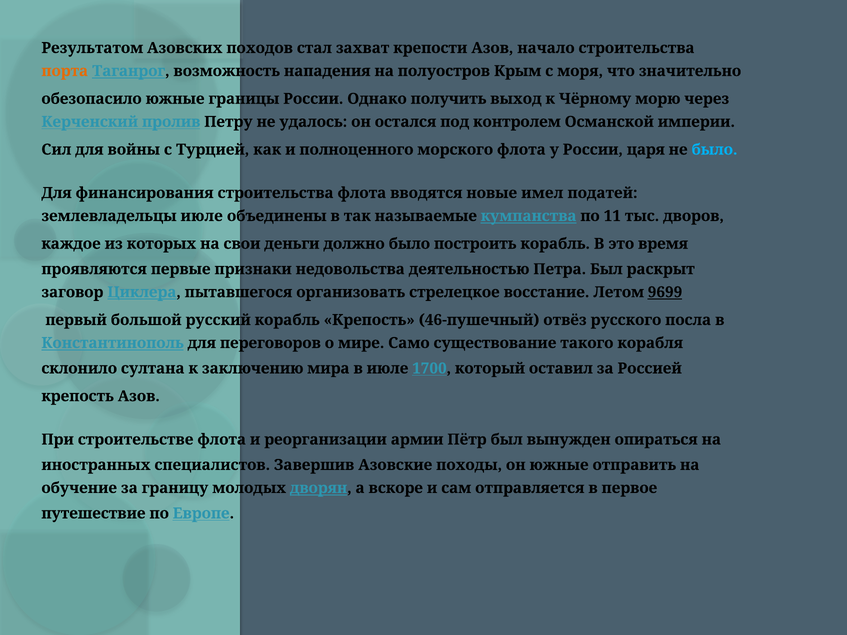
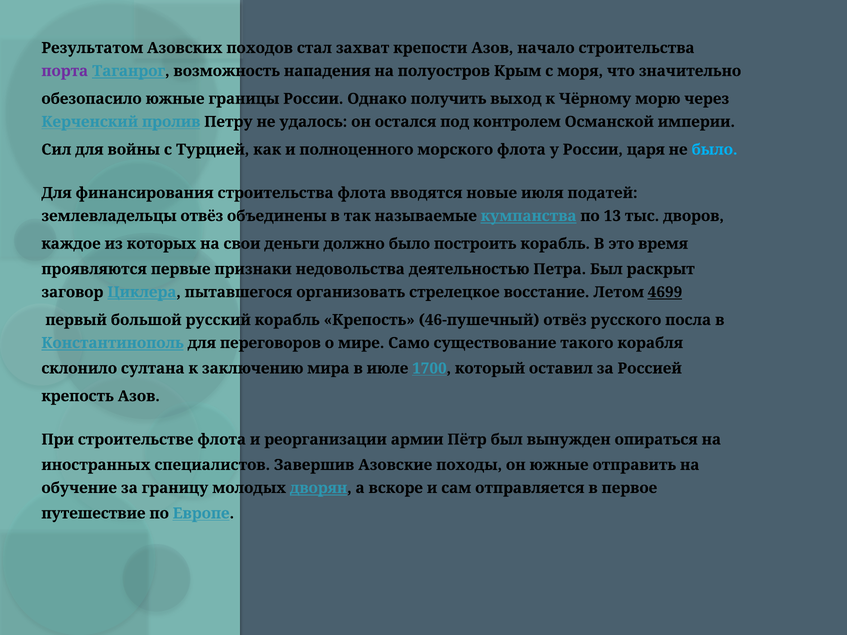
порта colour: orange -> purple
имел: имел -> июля
землевладельцы июле: июле -> отвёз
11: 11 -> 13
9699: 9699 -> 4699
